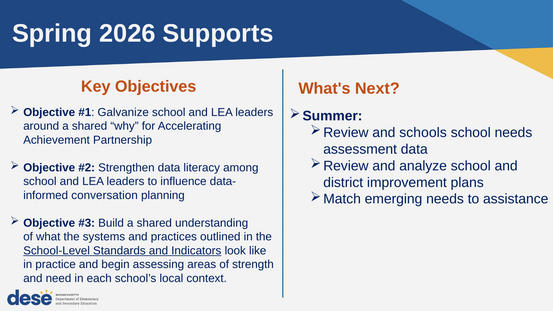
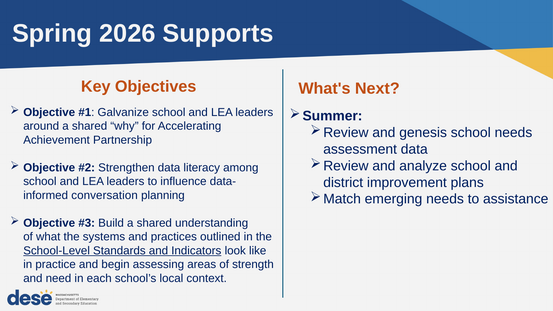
schools: schools -> genesis
